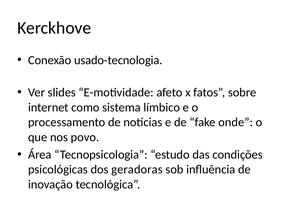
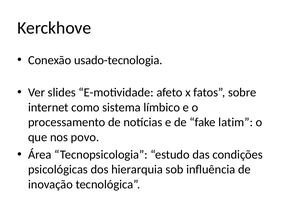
onde: onde -> latim
geradoras: geradoras -> hierarquia
